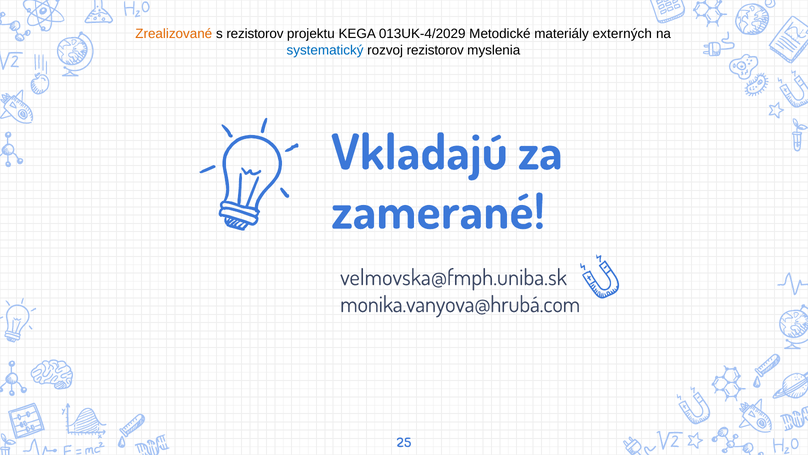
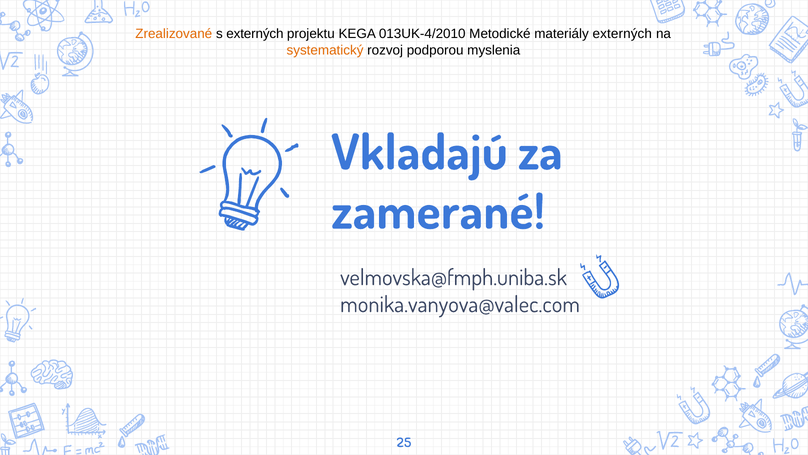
s rezistorov: rezistorov -> externých
013UK-4/2029: 013UK-4/2029 -> 013UK-4/2010
systematický colour: blue -> orange
rozvoj rezistorov: rezistorov -> podporou
monika.vanyova@hrubá.com: monika.vanyova@hrubá.com -> monika.vanyova@valec.com
